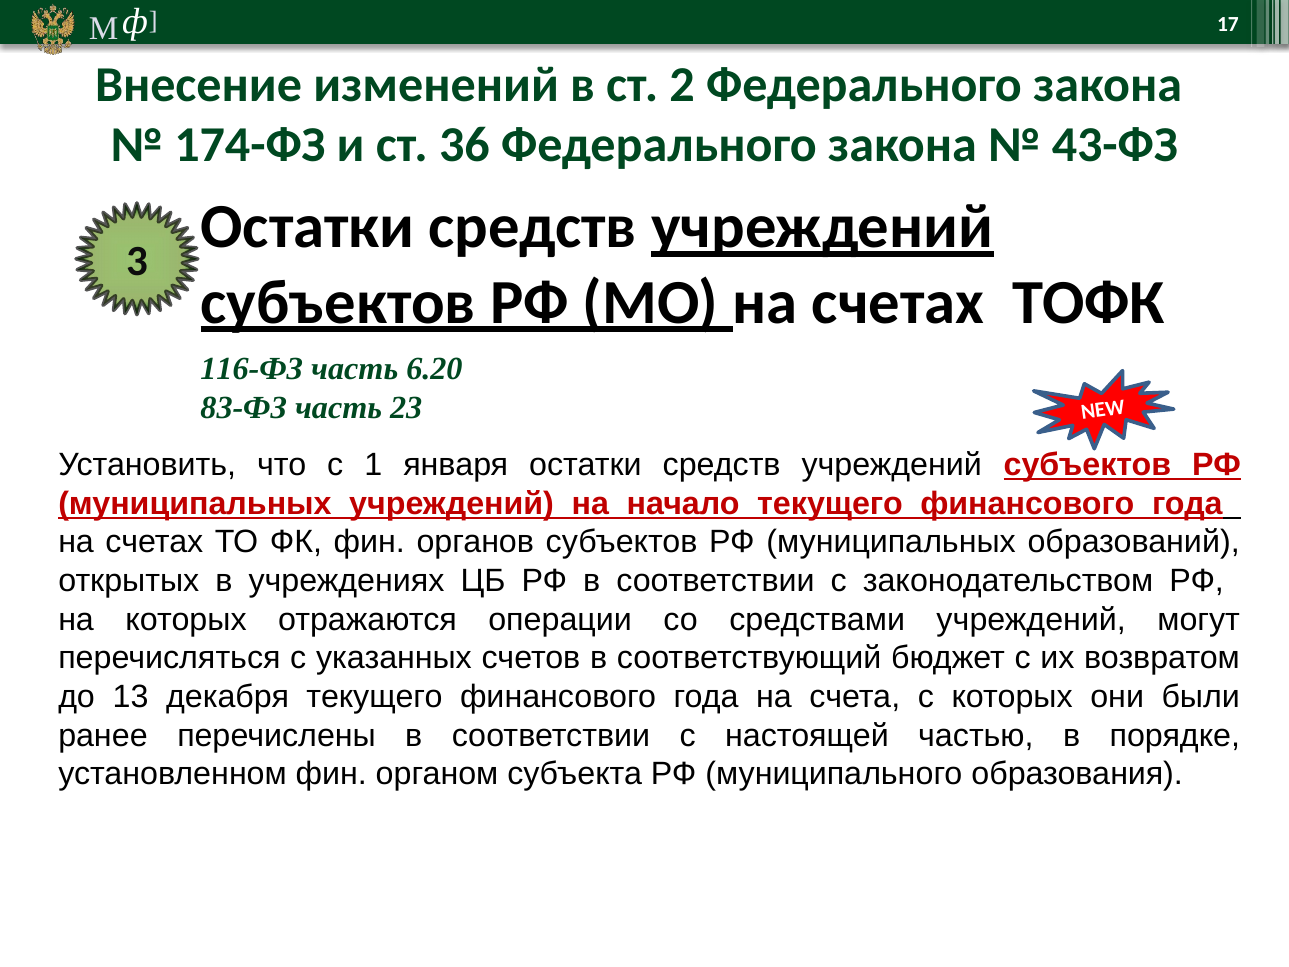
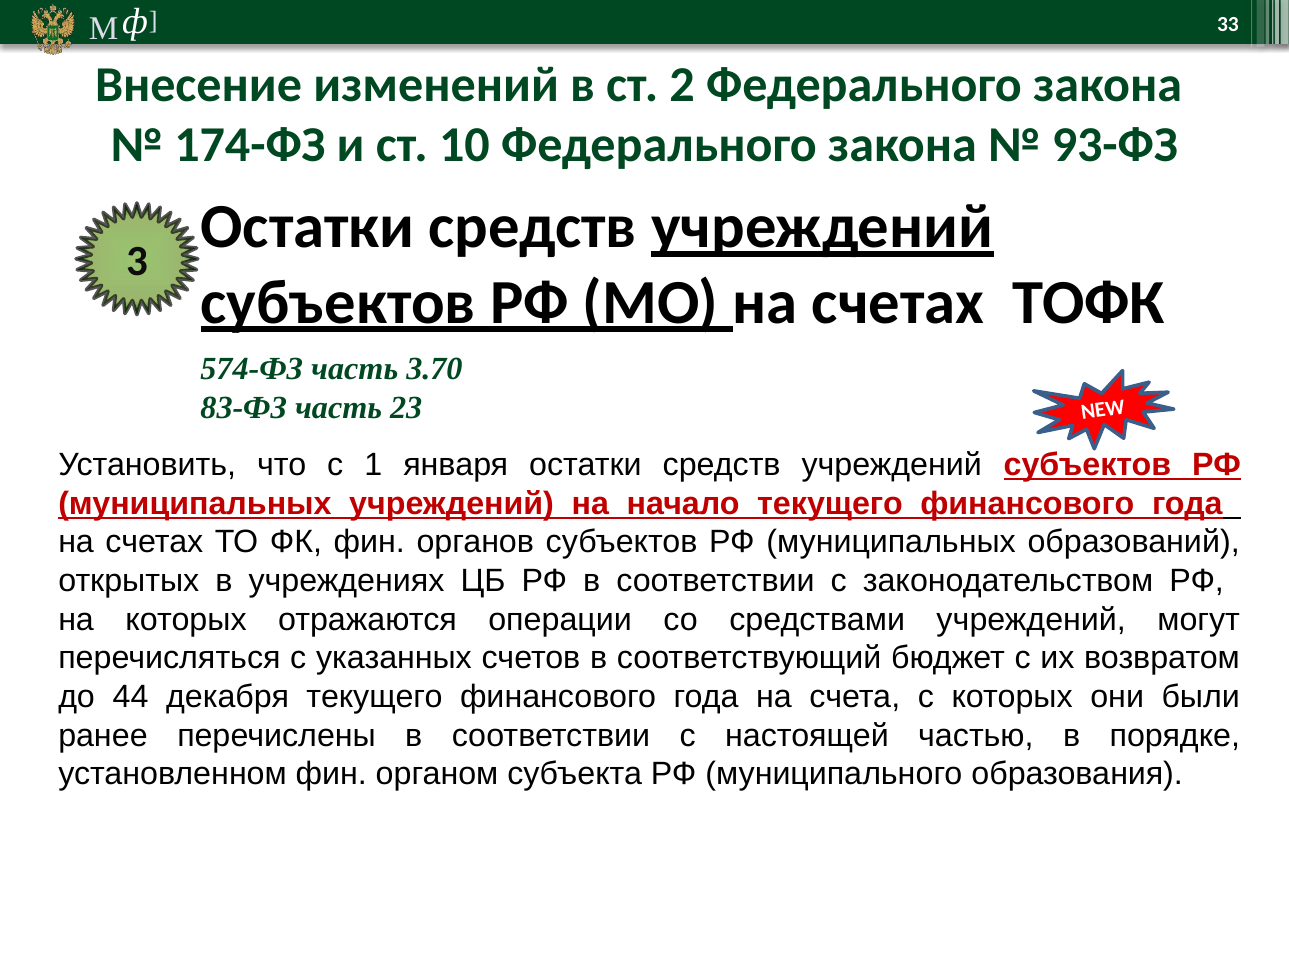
17: 17 -> 33
36: 36 -> 10
43-ФЗ: 43-ФЗ -> 93-ФЗ
116-ФЗ: 116-ФЗ -> 574-ФЗ
6.20: 6.20 -> 3.70
13: 13 -> 44
